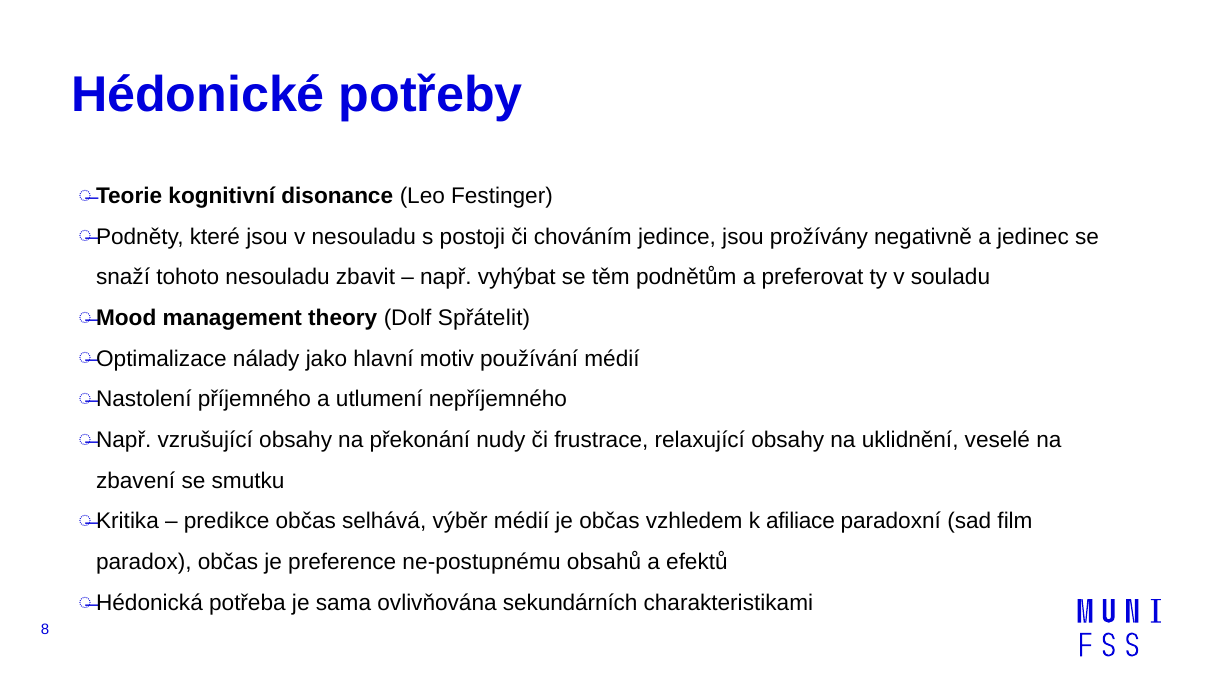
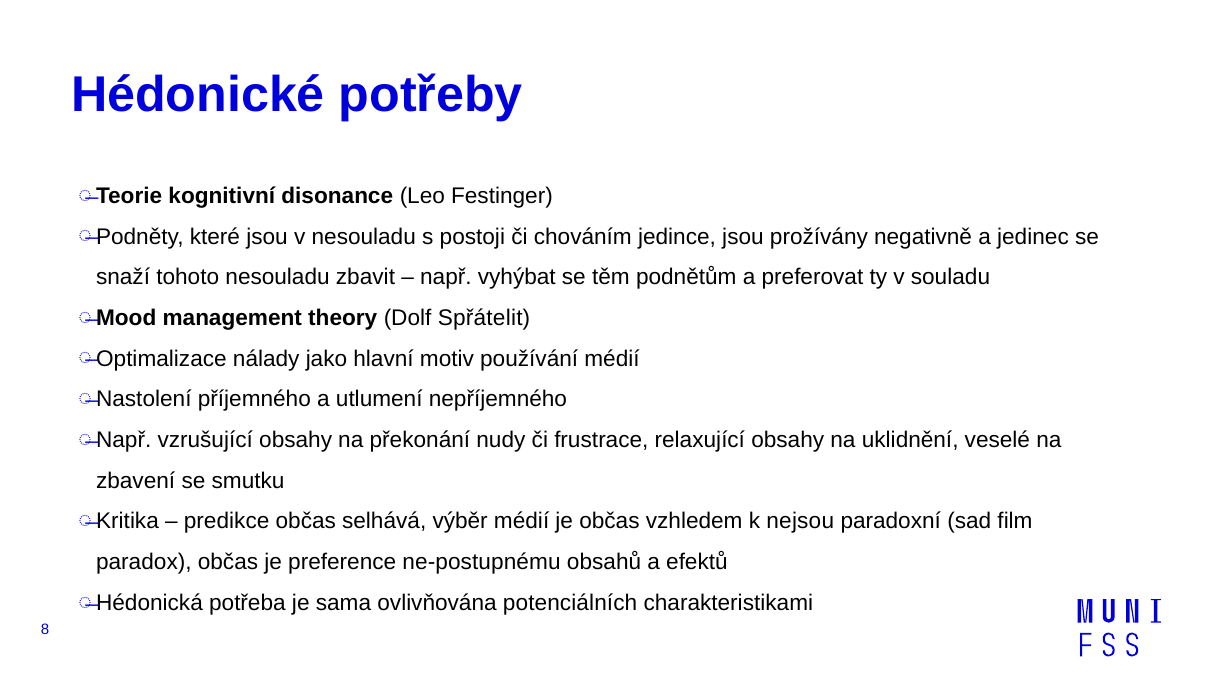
afiliace: afiliace -> nejsou
sekundárních: sekundárních -> potenciálních
